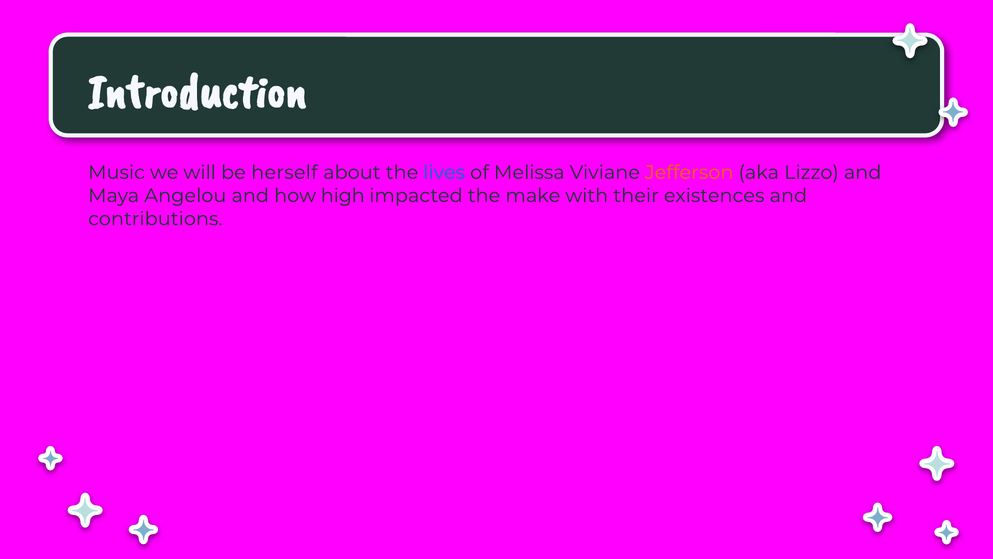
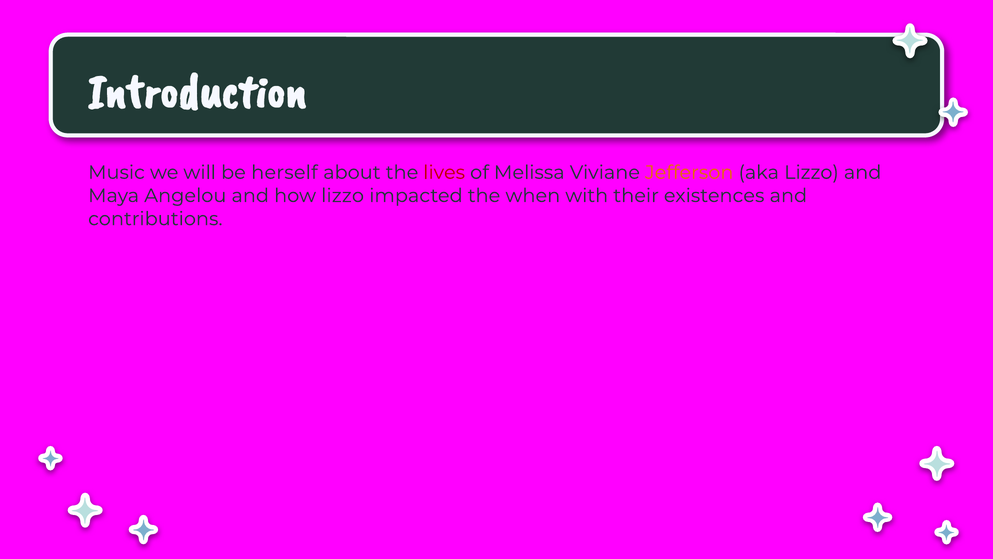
lives colour: blue -> red
how high: high -> lizzo
make: make -> when
